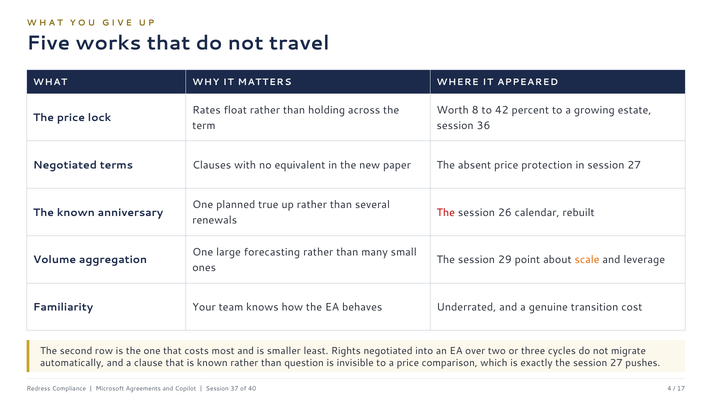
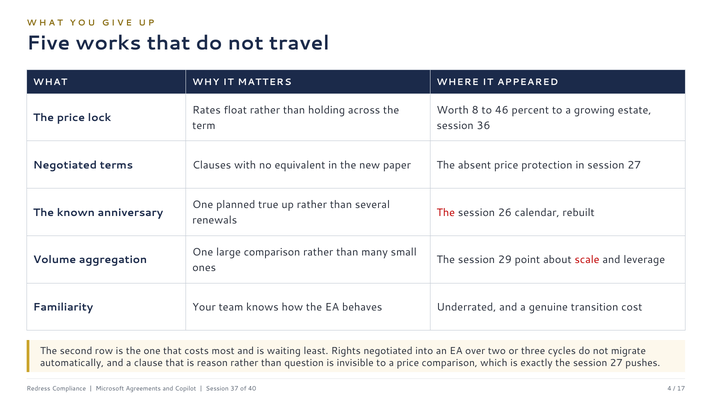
42: 42 -> 46
large forecasting: forecasting -> comparison
scale colour: orange -> red
smaller: smaller -> waiting
is known: known -> reason
